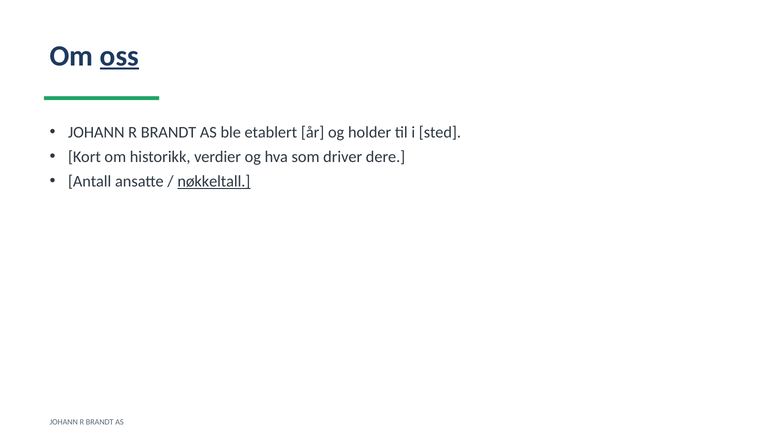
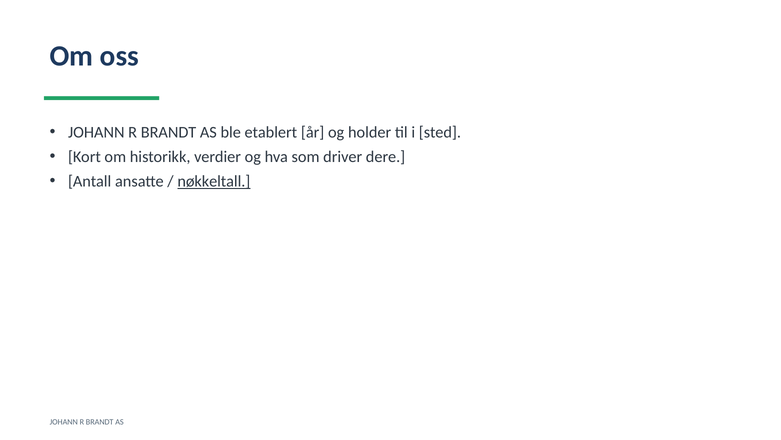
oss underline: present -> none
